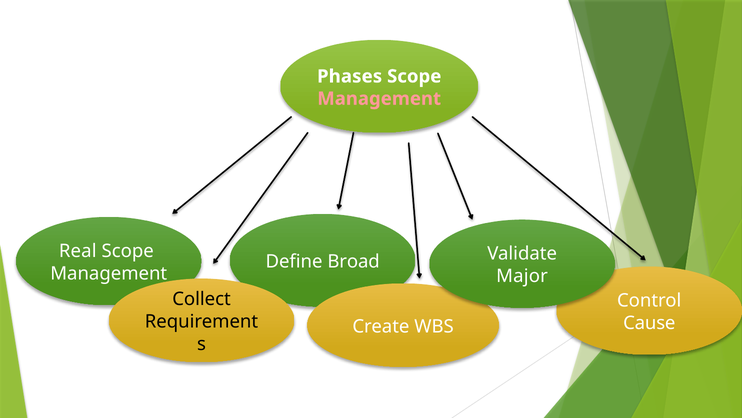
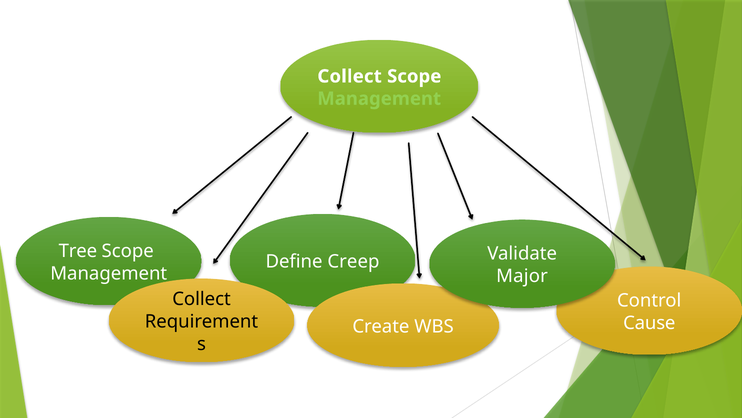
Phases at (350, 76): Phases -> Collect
Management at (379, 99) colour: pink -> light green
Real: Real -> Tree
Broad: Broad -> Creep
